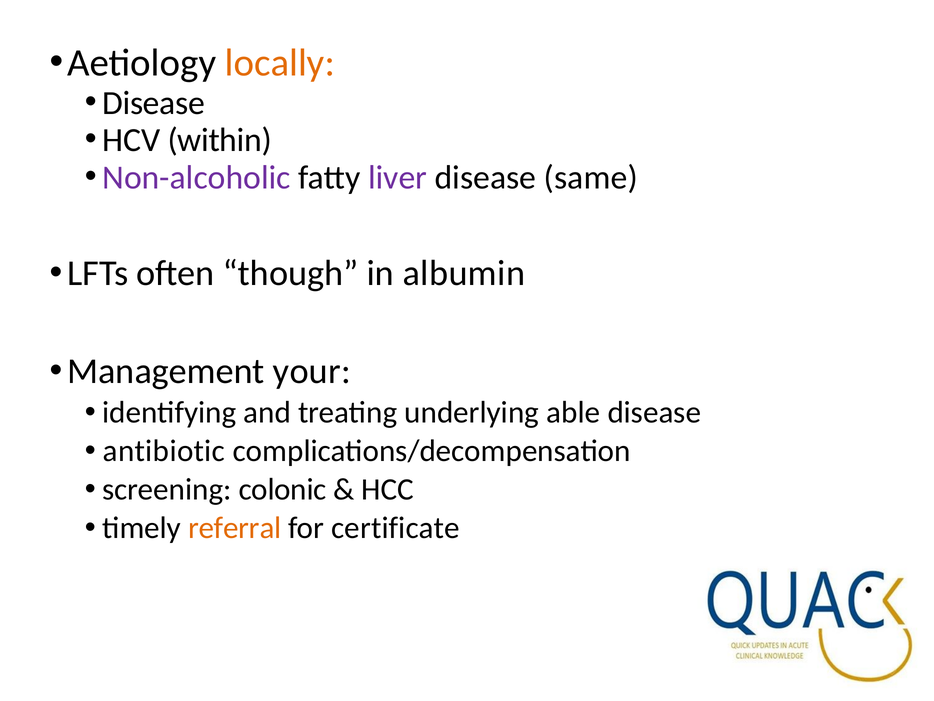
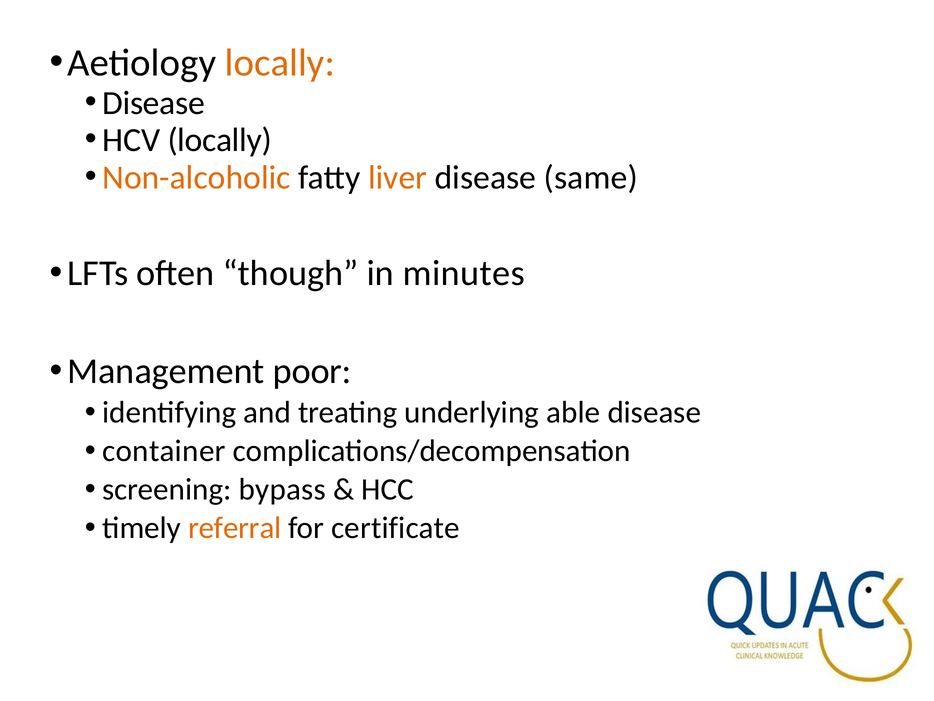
HCV within: within -> locally
Non-alcoholic colour: purple -> orange
liver colour: purple -> orange
albumin: albumin -> minutes
your: your -> poor
antibiotic: antibiotic -> container
colonic: colonic -> bypass
